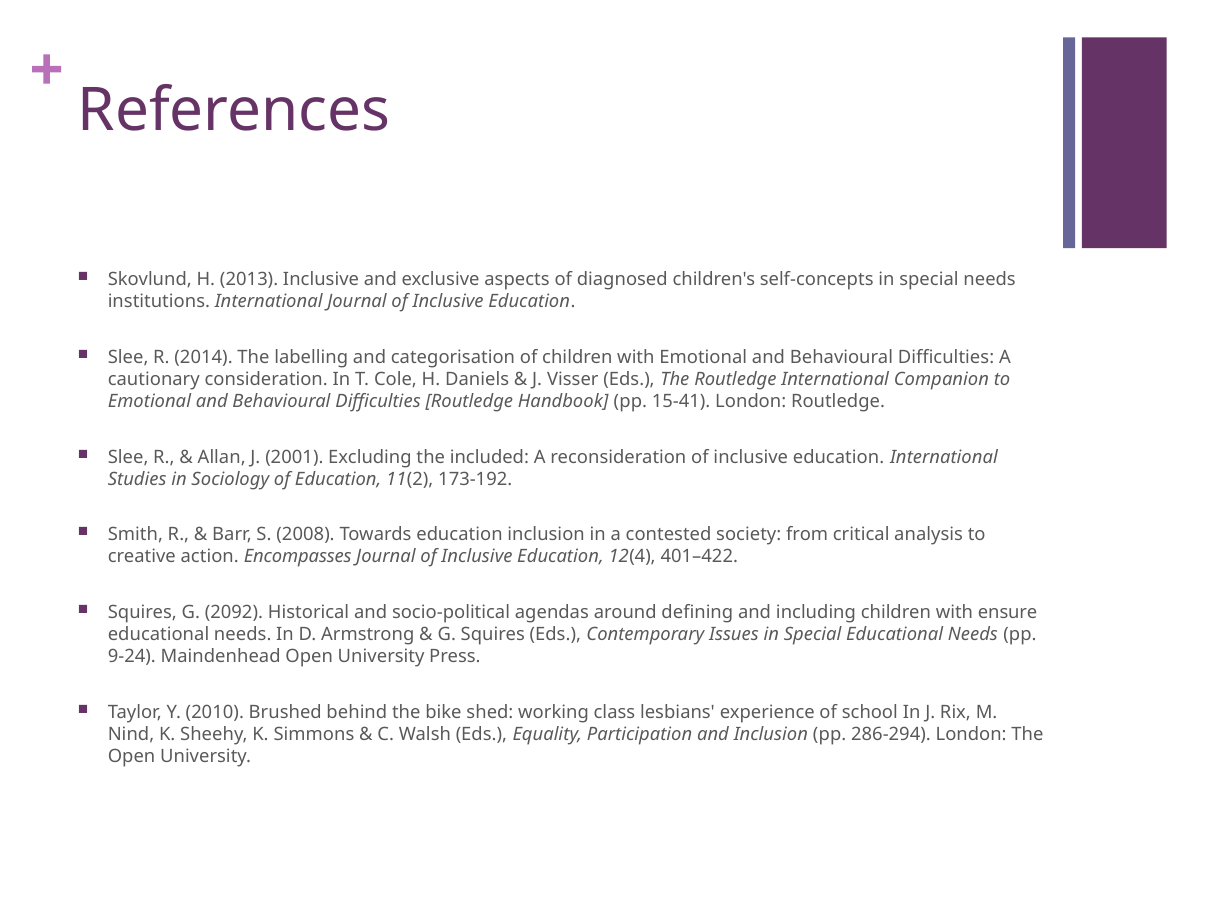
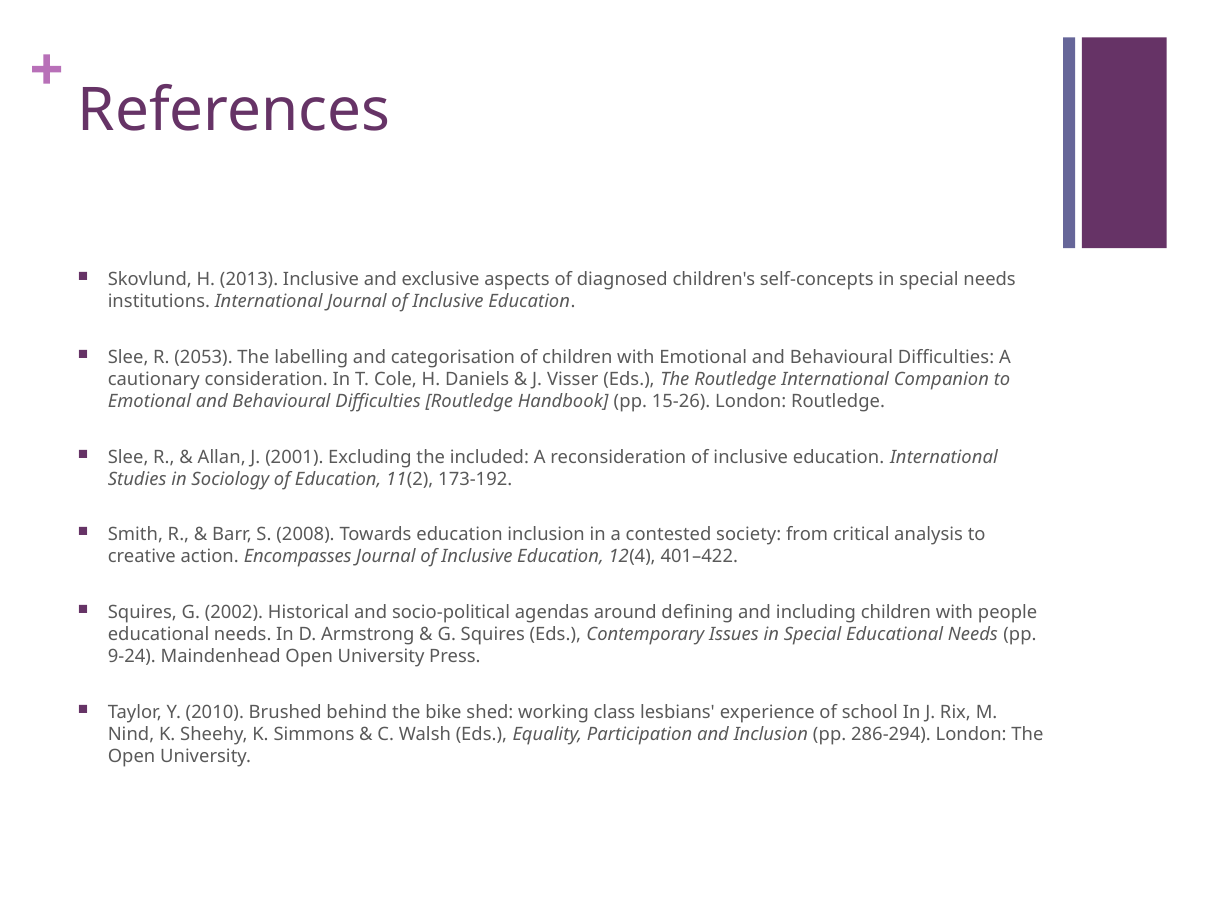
2014: 2014 -> 2053
15-41: 15-41 -> 15-26
2092: 2092 -> 2002
ensure: ensure -> people
